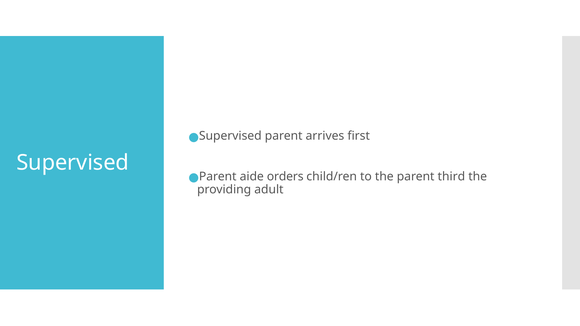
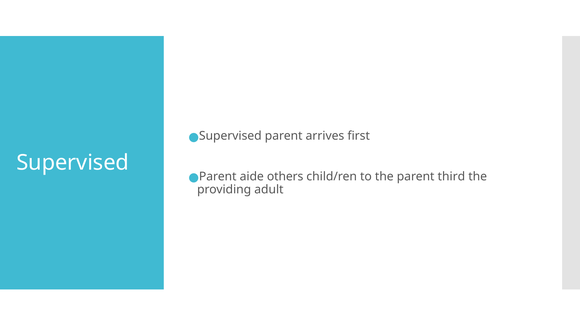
orders: orders -> others
